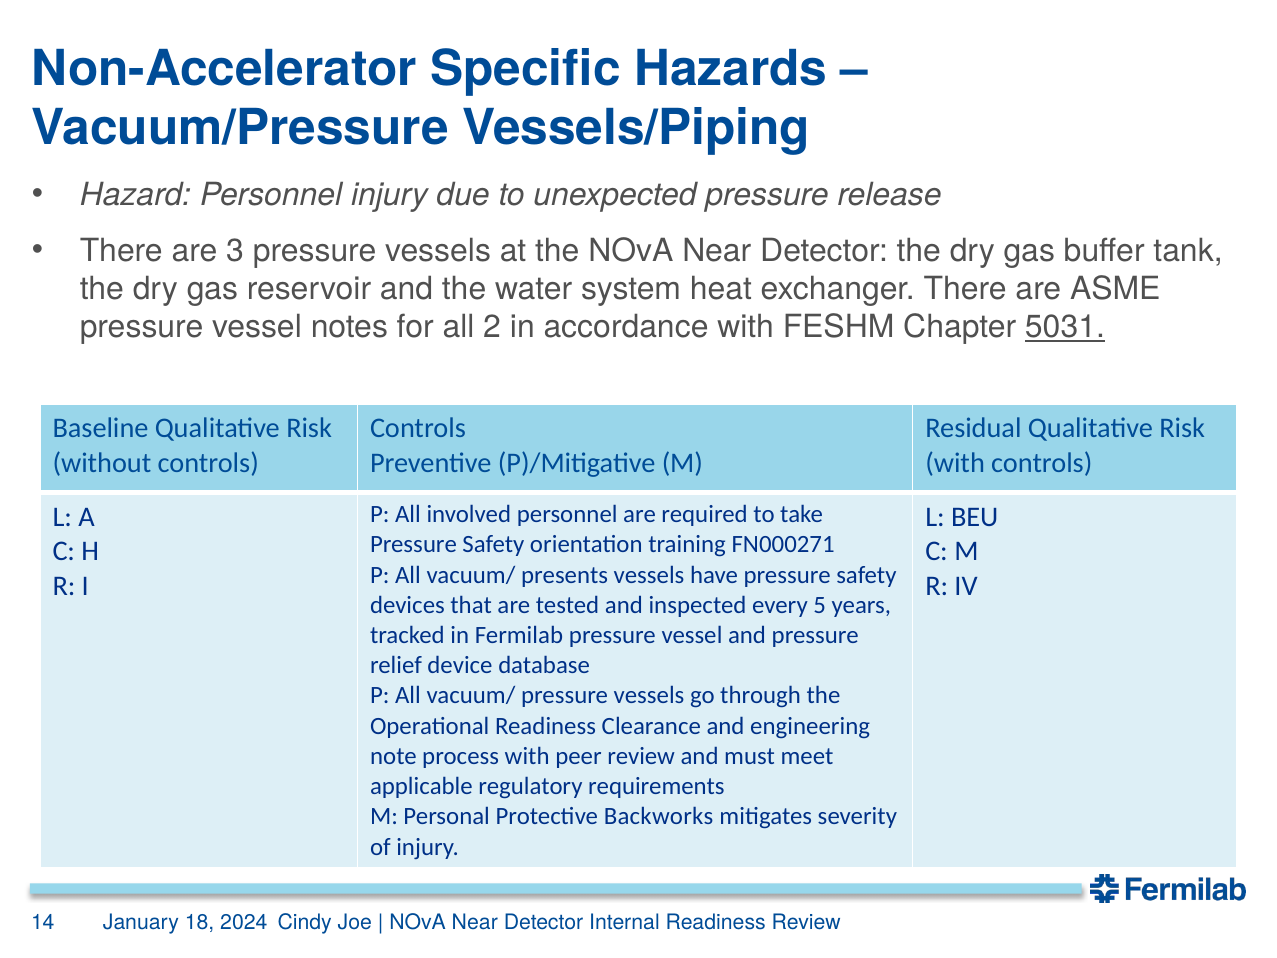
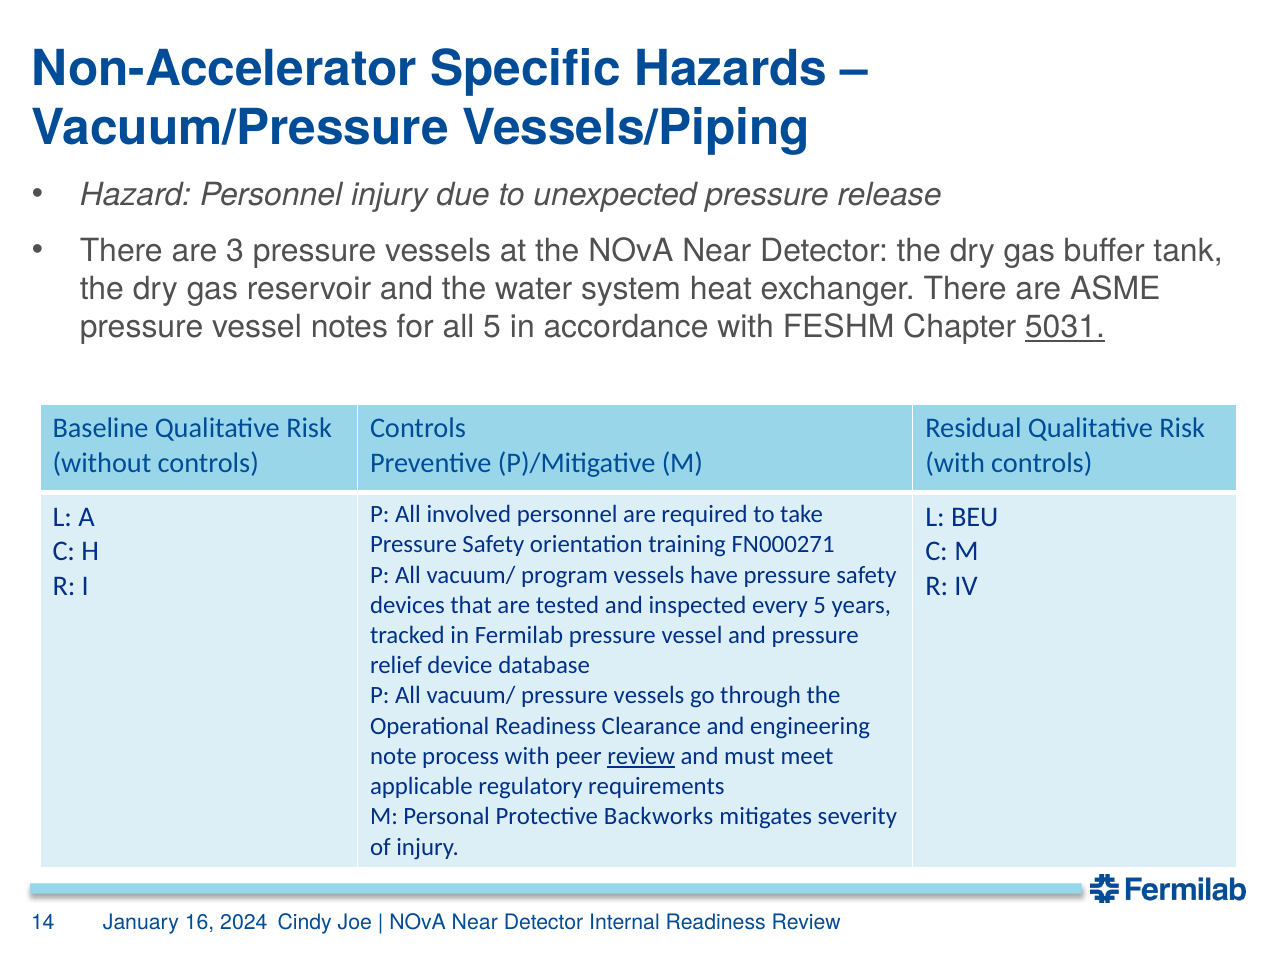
all 2: 2 -> 5
presents: presents -> program
review at (641, 756) underline: none -> present
18: 18 -> 16
